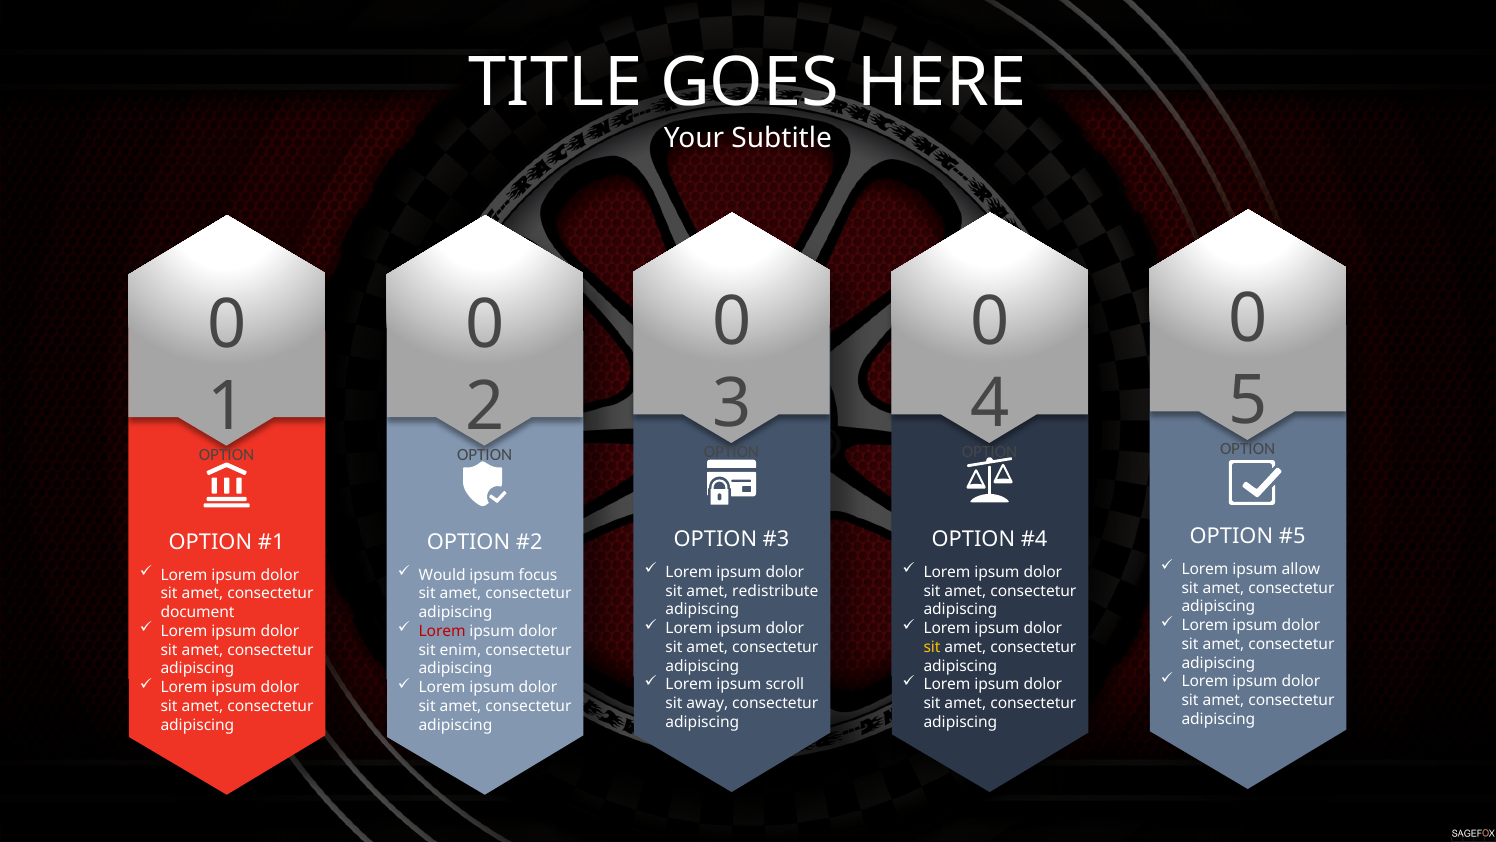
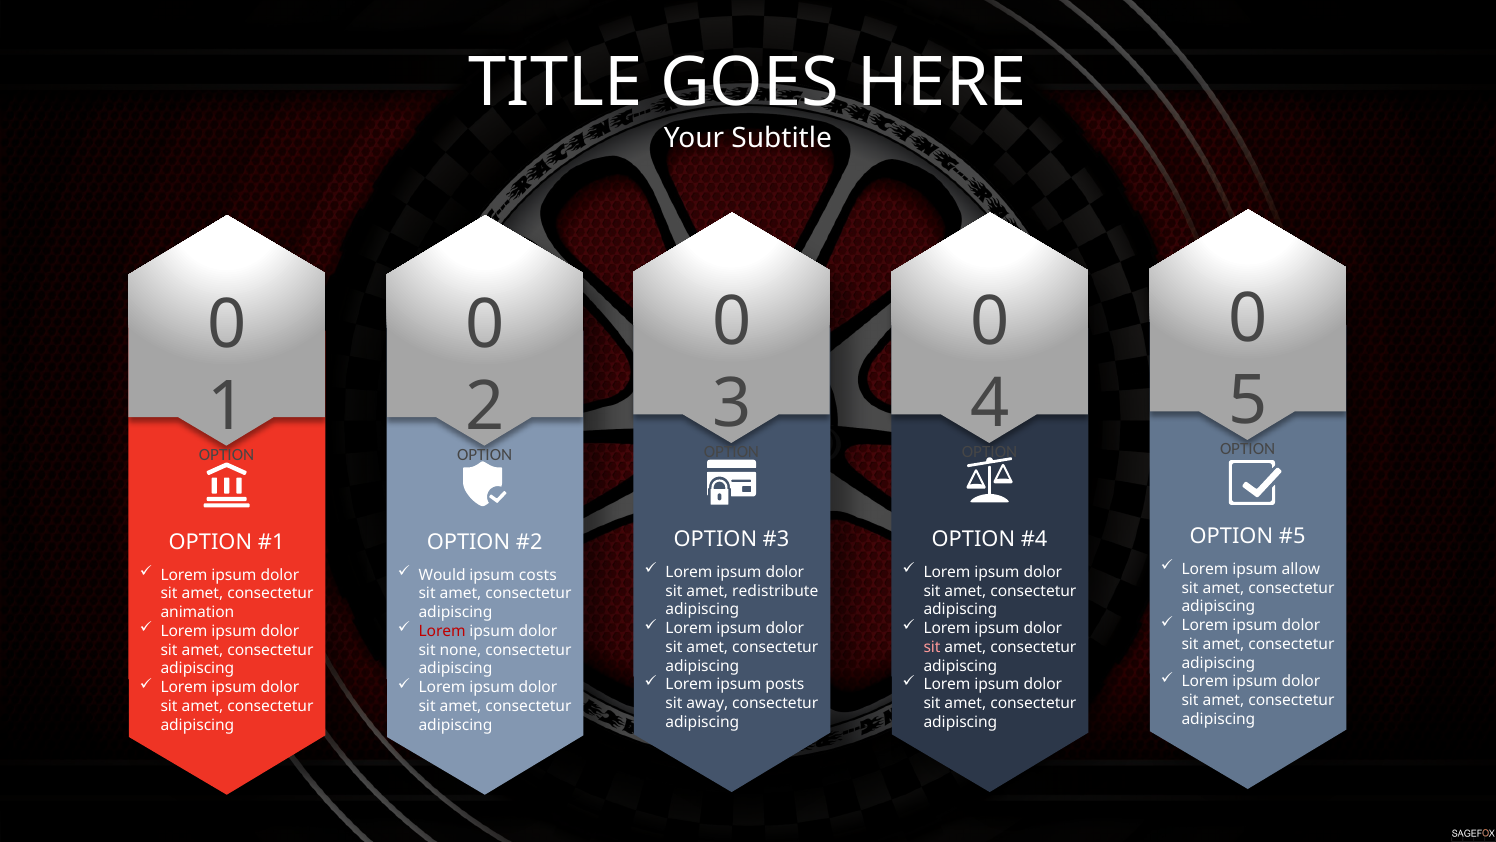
focus: focus -> costs
document: document -> animation
sit at (932, 647) colour: yellow -> pink
enim: enim -> none
scroll: scroll -> posts
